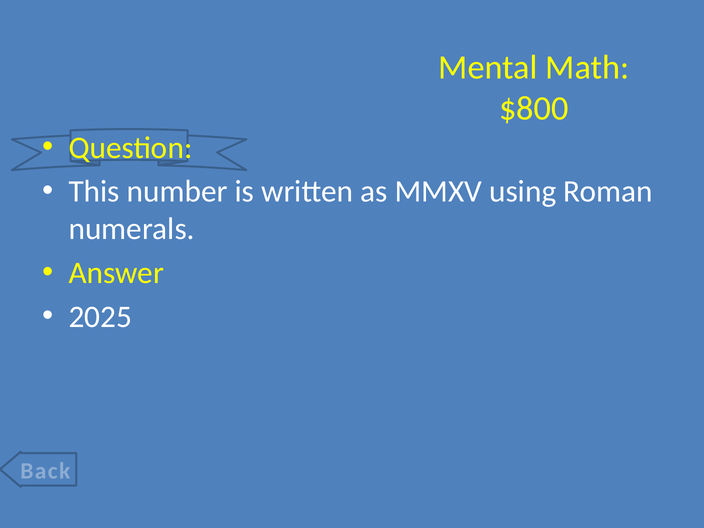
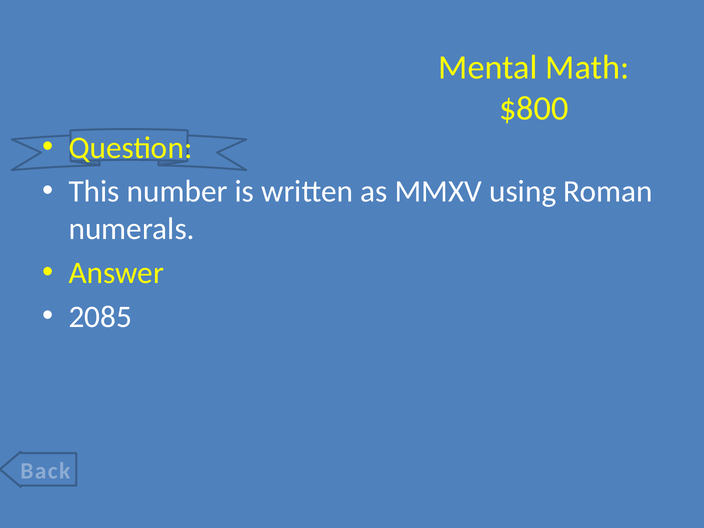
2025: 2025 -> 2085
